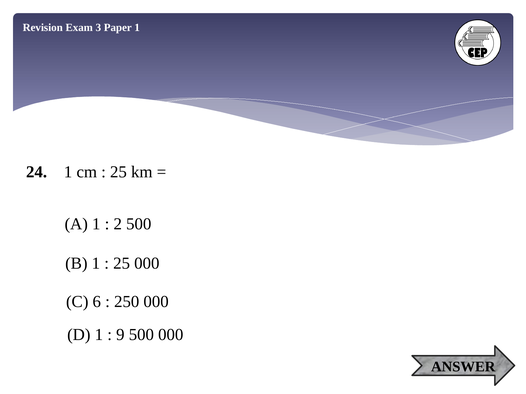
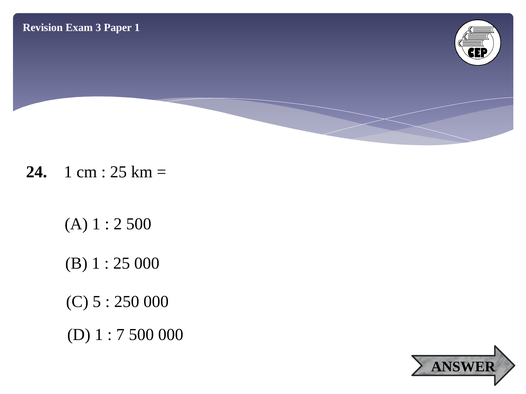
6: 6 -> 5
9: 9 -> 7
